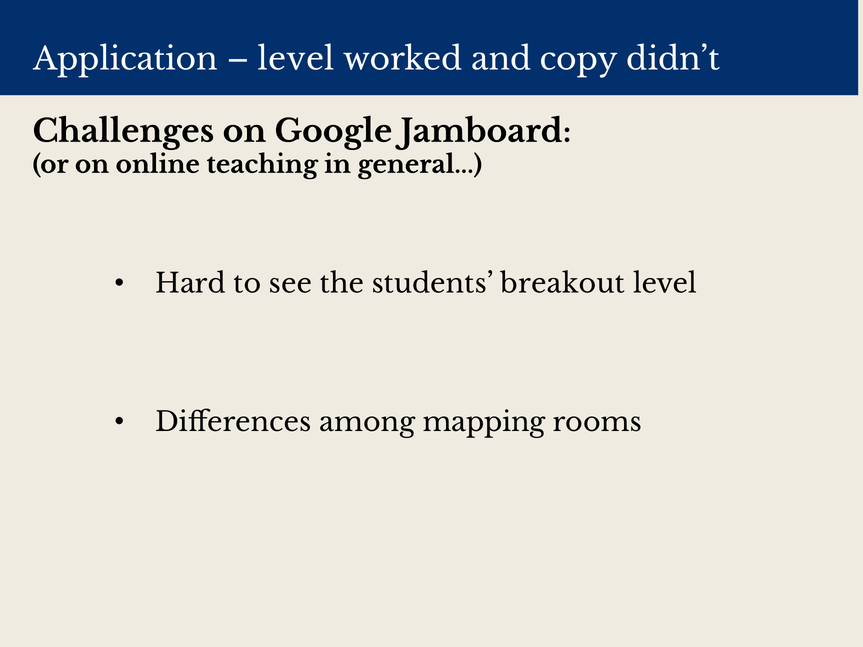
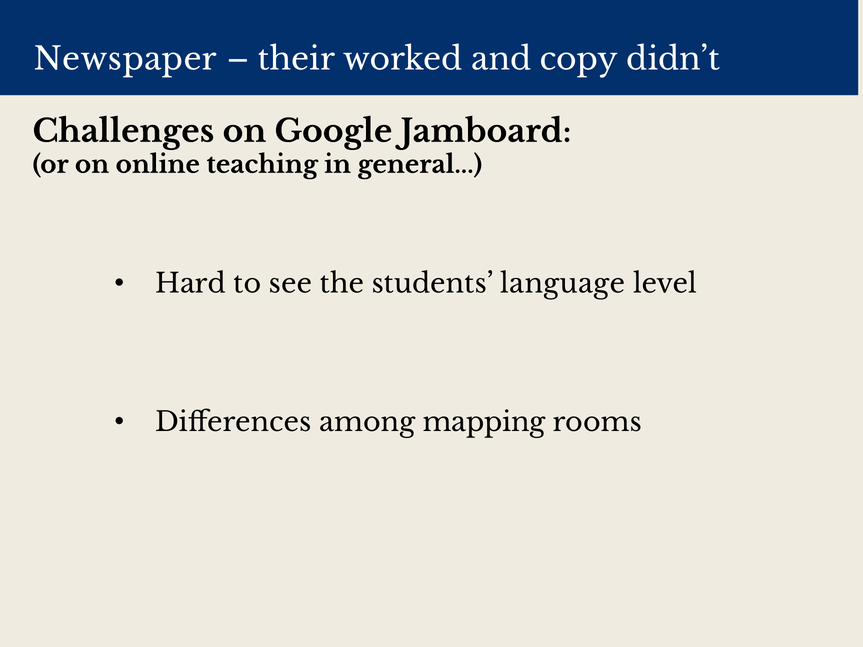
Application: Application -> Newspaper
level at (296, 59): level -> their
breakout: breakout -> language
